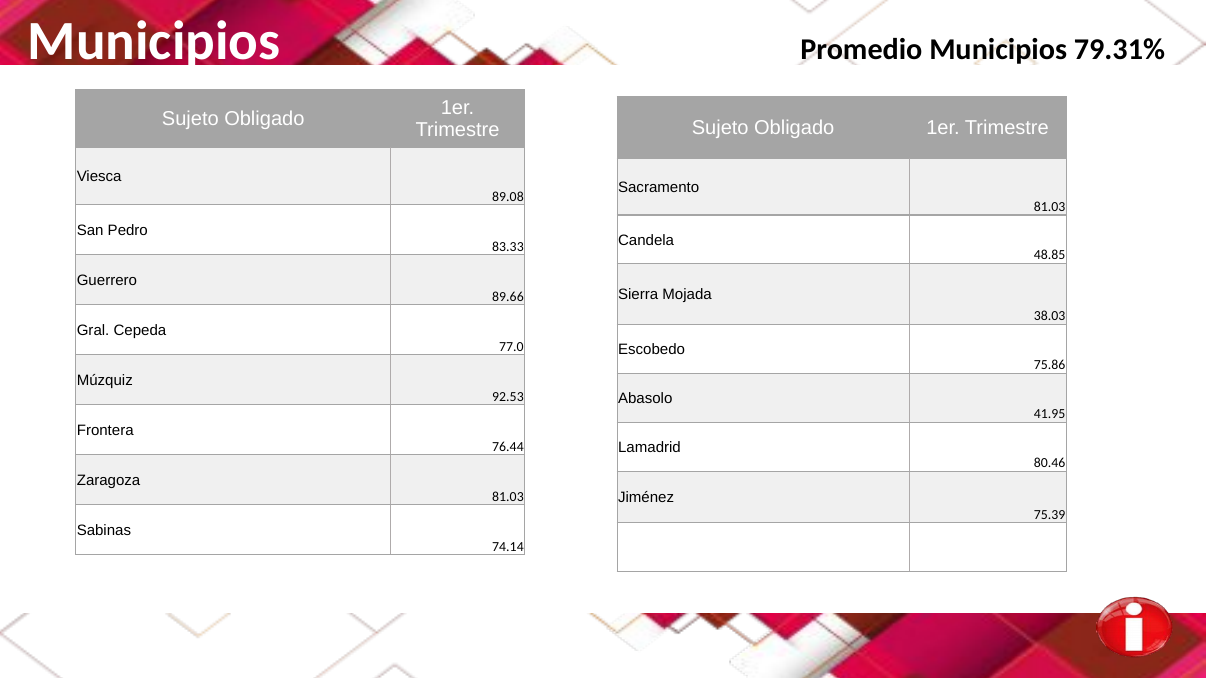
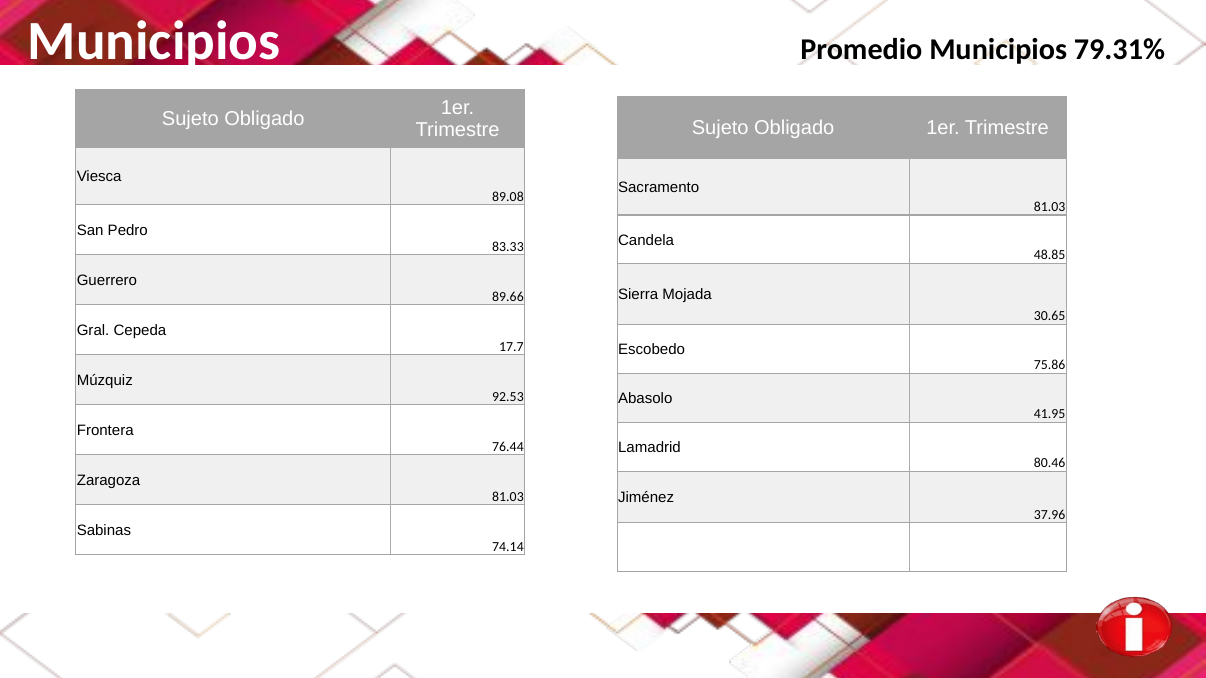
38.03: 38.03 -> 30.65
77.0: 77.0 -> 17.7
75.39: 75.39 -> 37.96
